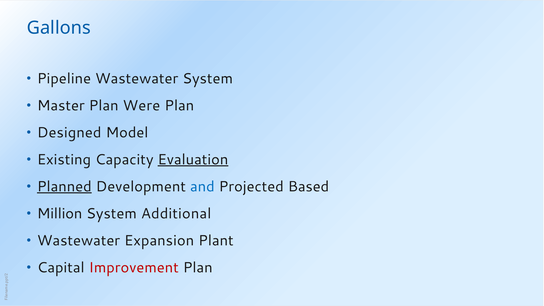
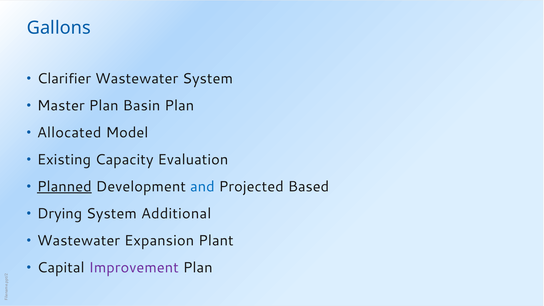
Pipeline: Pipeline -> Clarifier
Were: Were -> Basin
Designed: Designed -> Allocated
Evaluation underline: present -> none
Million: Million -> Drying
Improvement colour: red -> purple
